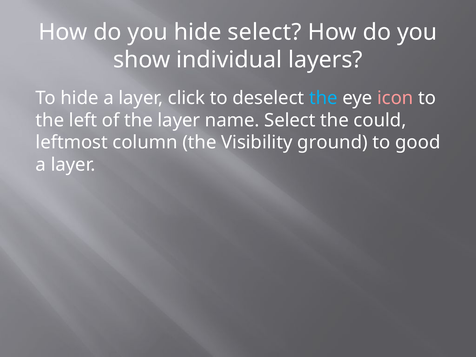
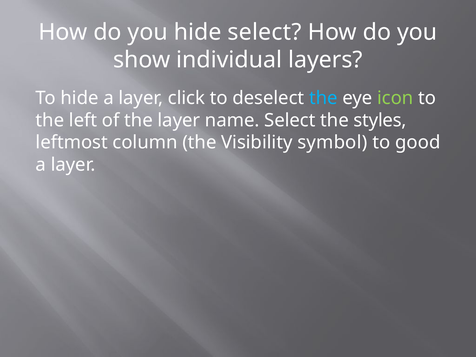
icon colour: pink -> light green
could: could -> styles
ground: ground -> symbol
